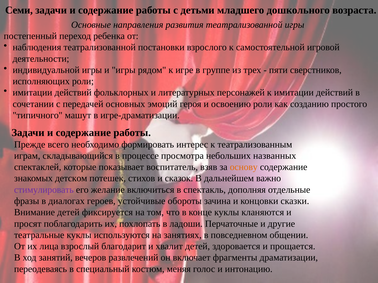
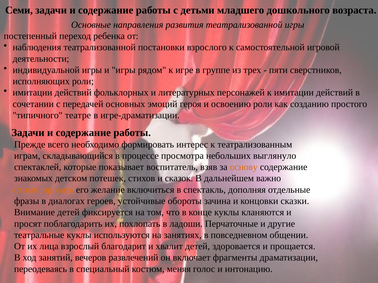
машут: машут -> театре
названных: названных -> выглянуло
стимулировать colour: purple -> orange
